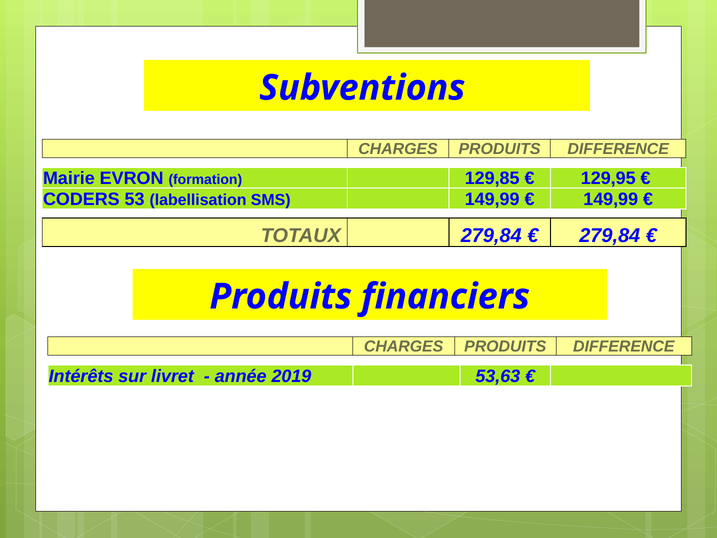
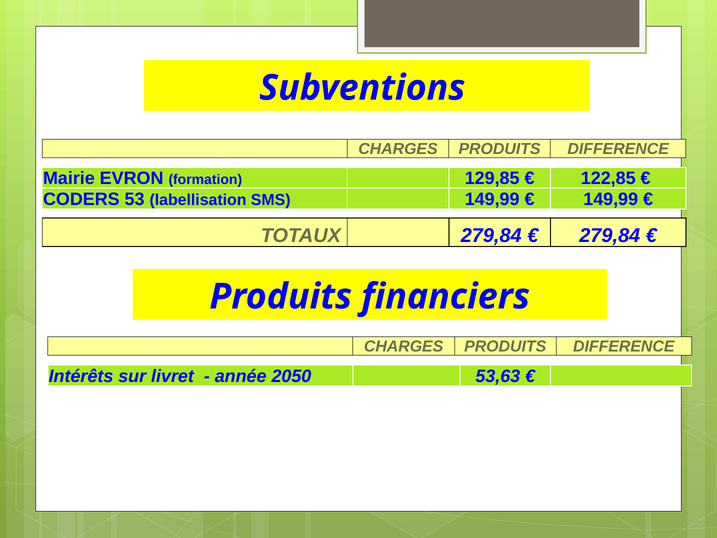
129,95: 129,95 -> 122,85
2019: 2019 -> 2050
